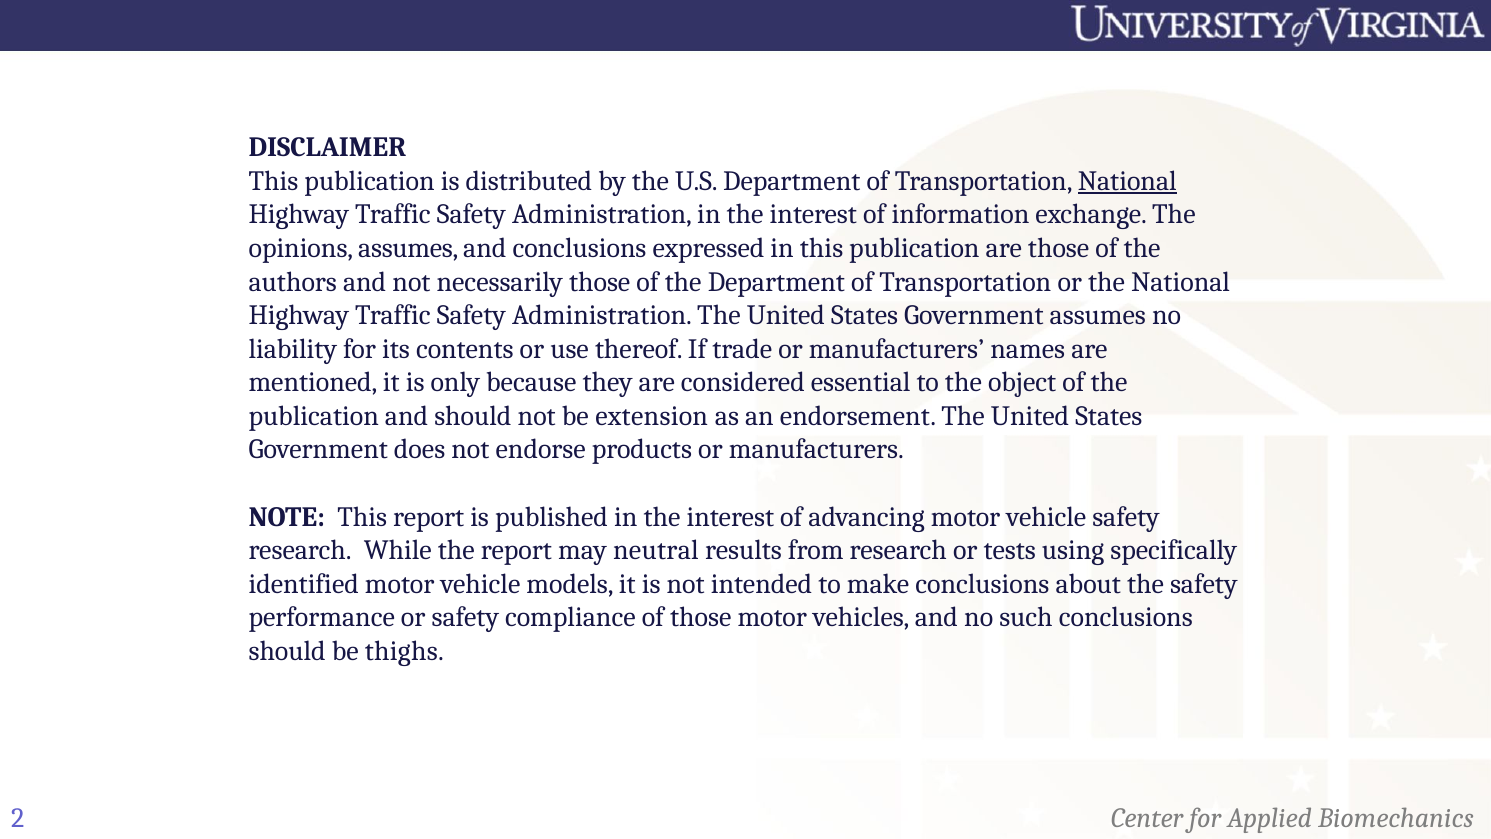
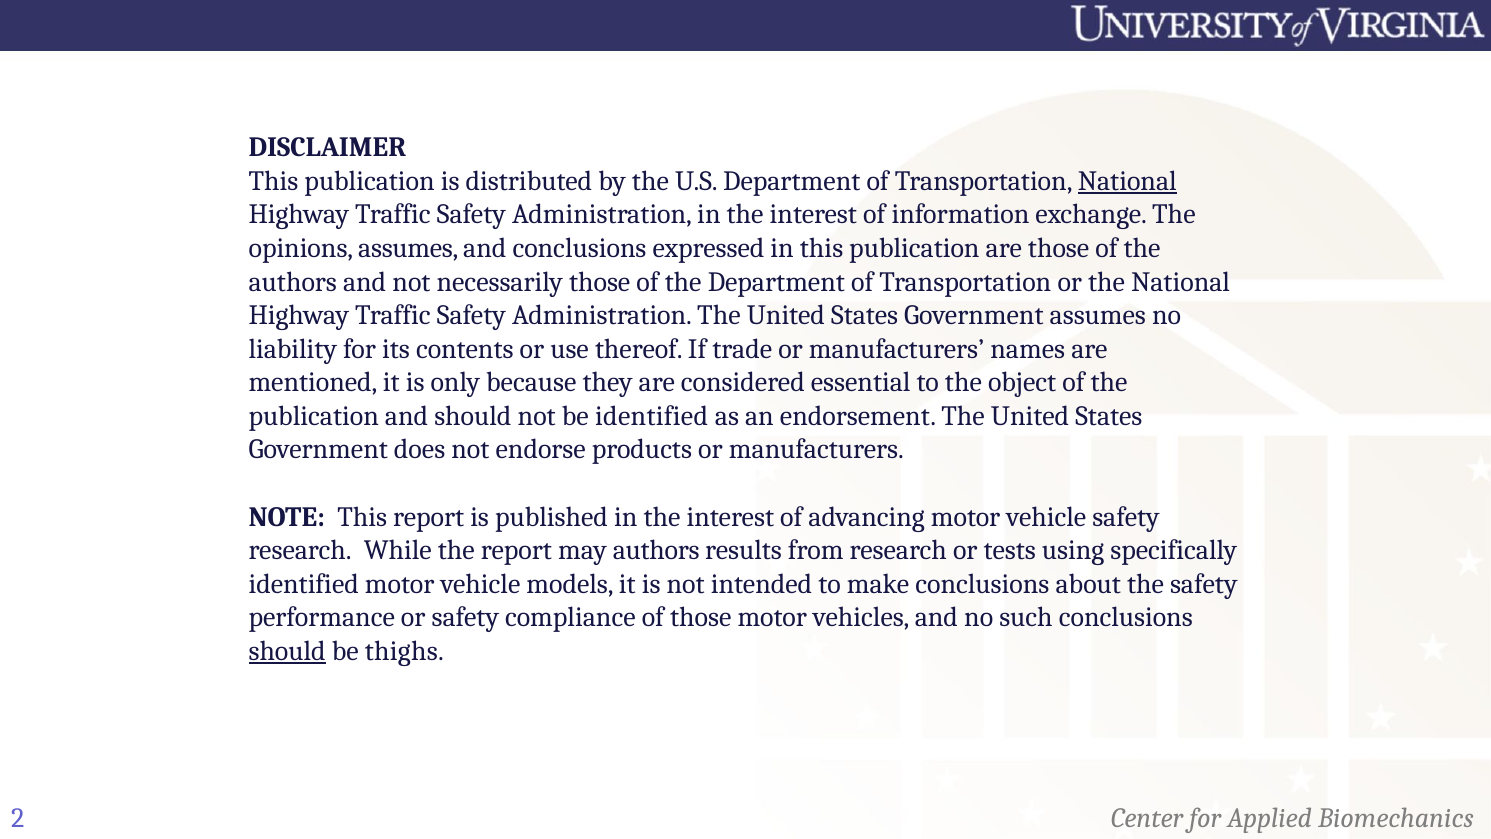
be extension: extension -> identified
may neutral: neutral -> authors
should at (287, 651) underline: none -> present
